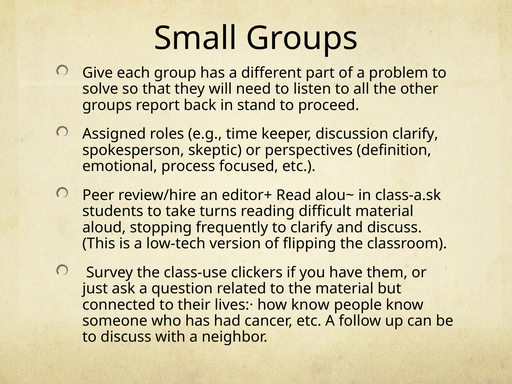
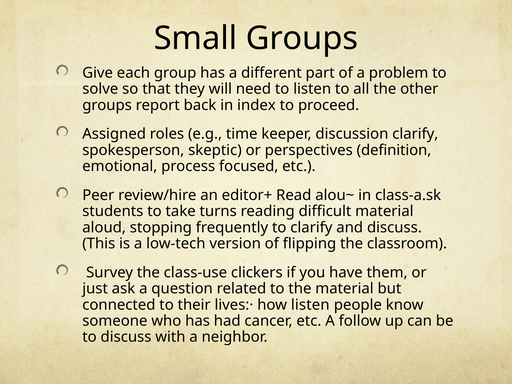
stand: stand -> index
how know: know -> listen
